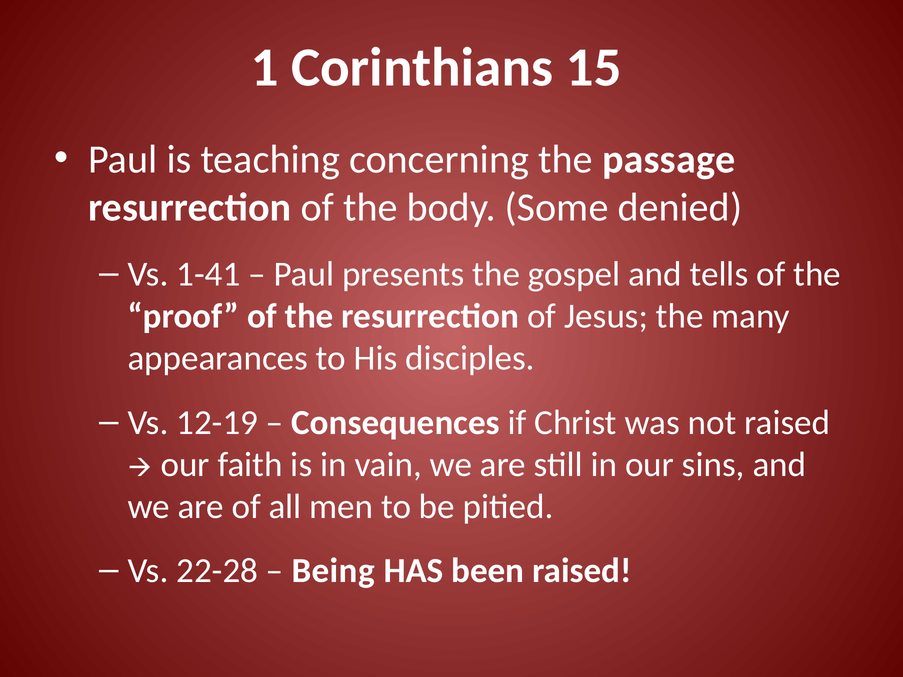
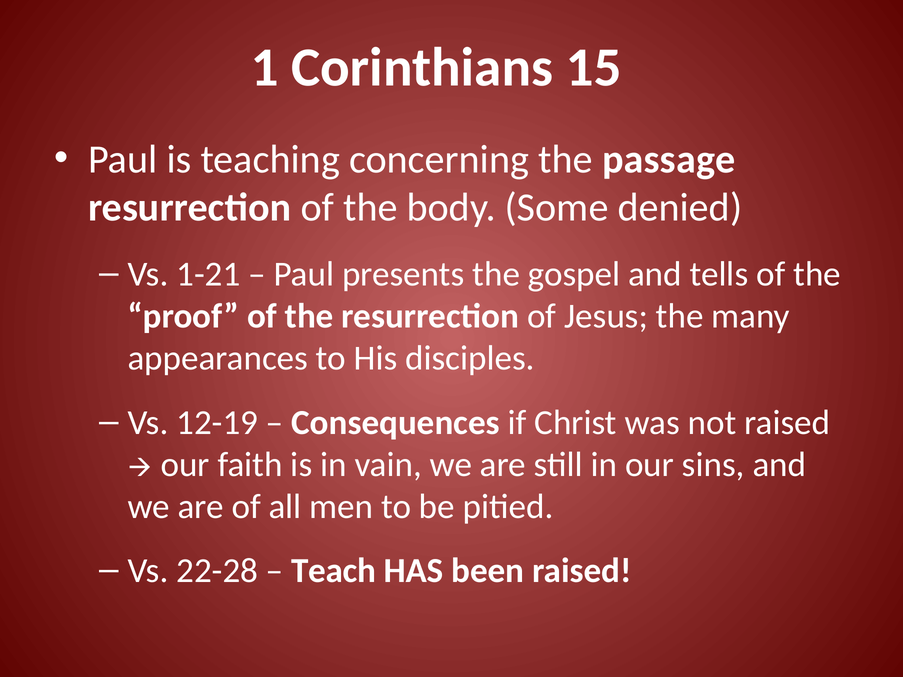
1-41: 1-41 -> 1-21
Being: Being -> Teach
